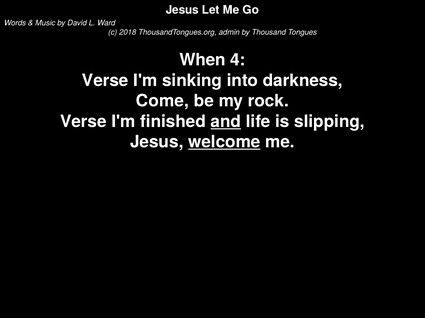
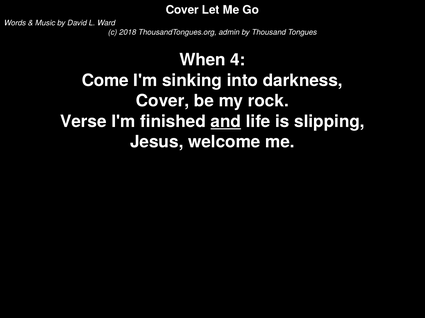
Jesus at (182, 10): Jesus -> Cover
Verse at (105, 81): Verse -> Come
Come at (162, 101): Come -> Cover
welcome underline: present -> none
